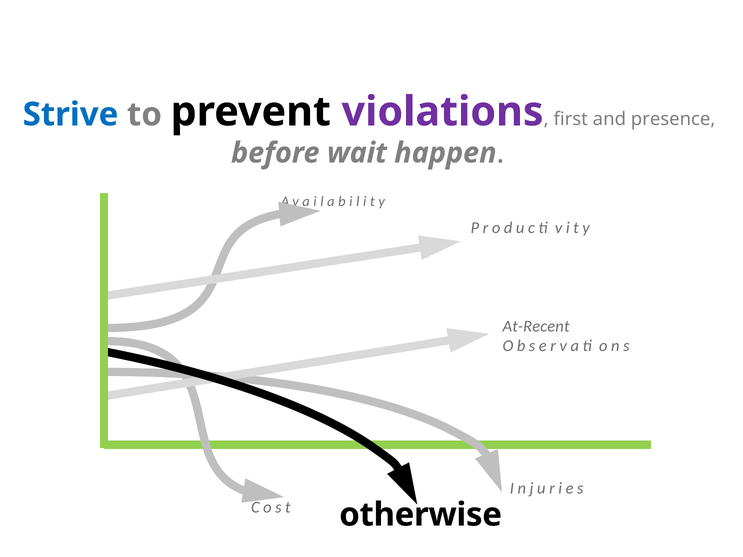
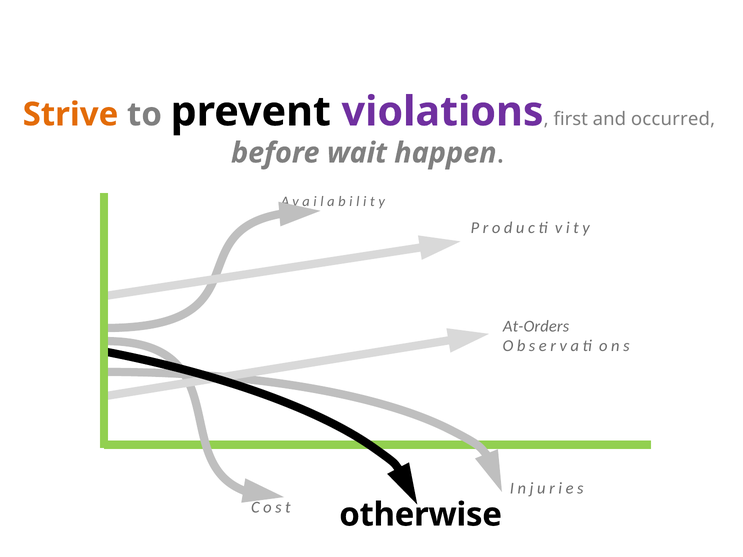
Strive colour: blue -> orange
presence: presence -> occurred
At-Recent: At-Recent -> At-Orders
